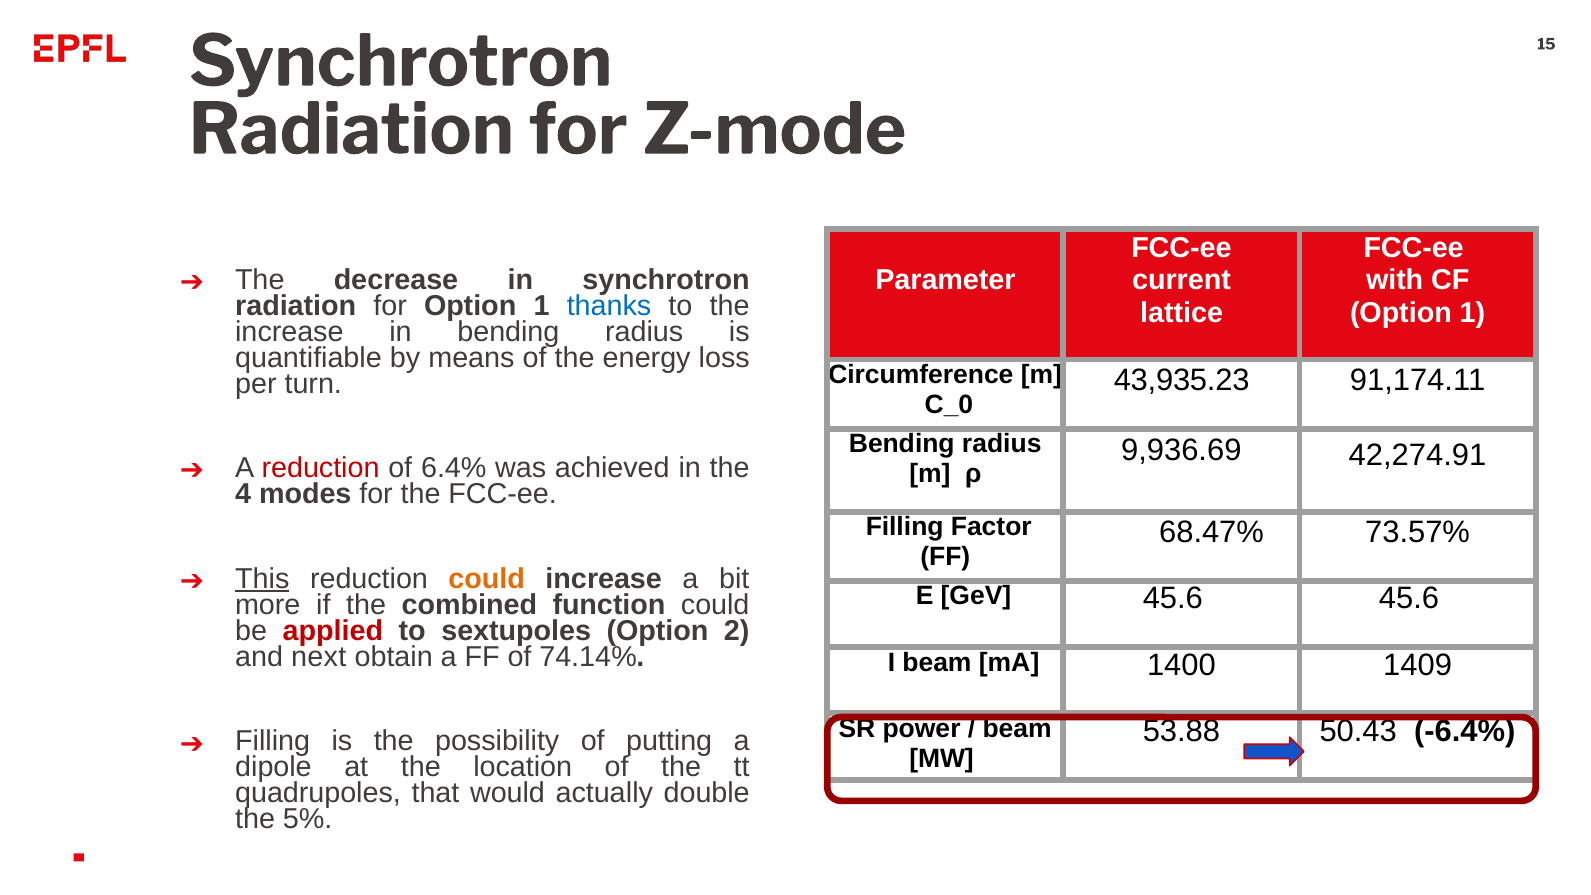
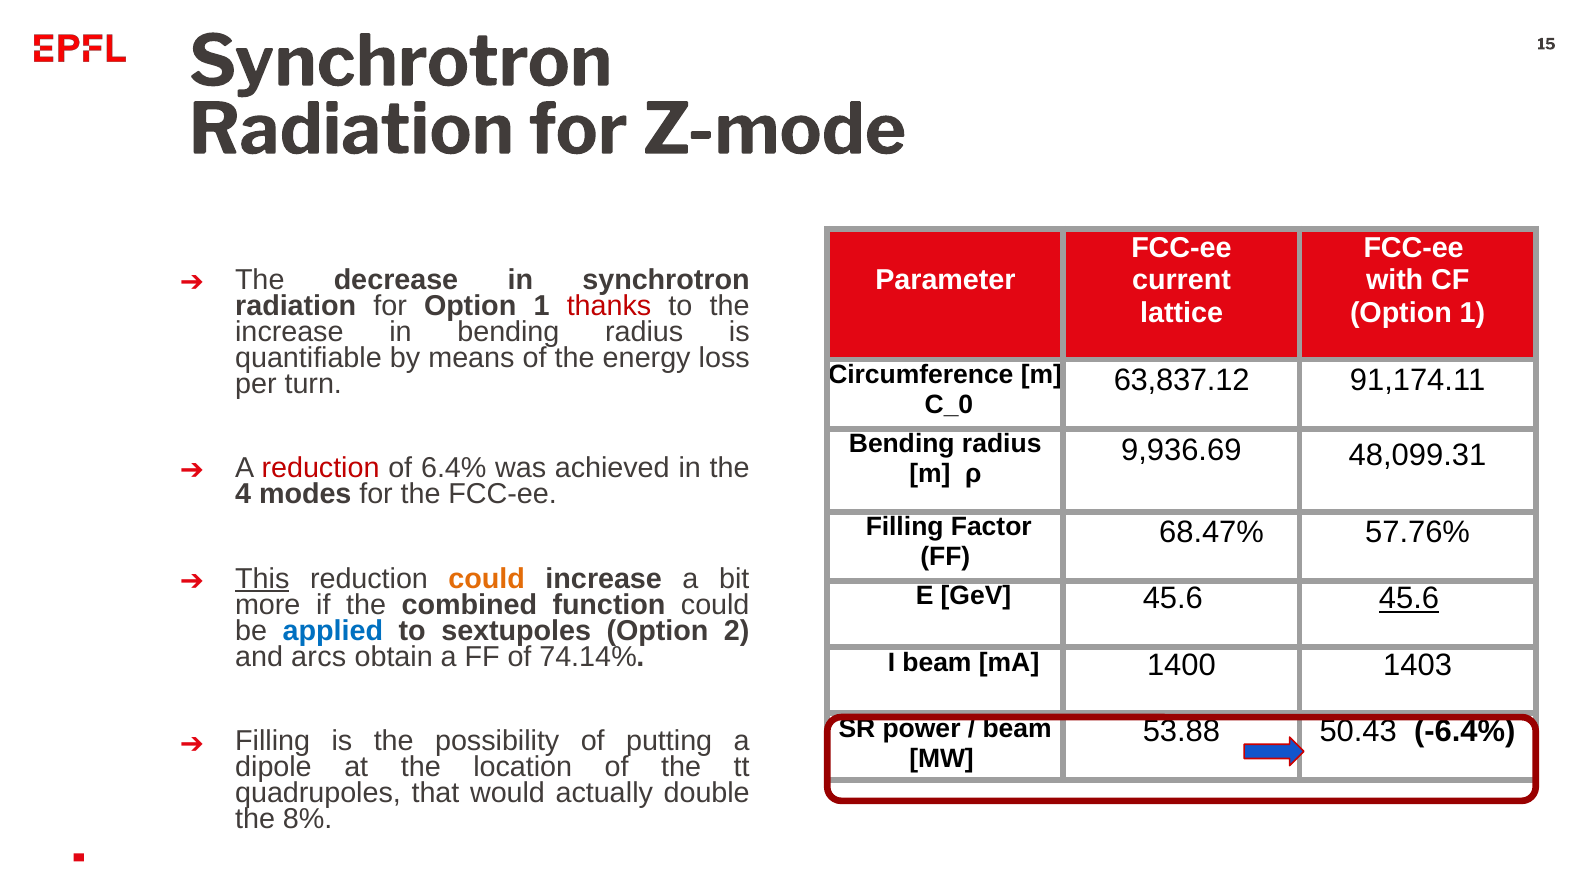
thanks colour: blue -> red
43,935.23: 43,935.23 -> 63,837.12
42,274.91: 42,274.91 -> 48,099.31
73.57%: 73.57% -> 57.76%
45.6 at (1409, 599) underline: none -> present
applied colour: red -> blue
next: next -> arcs
1409: 1409 -> 1403
5%: 5% -> 8%
